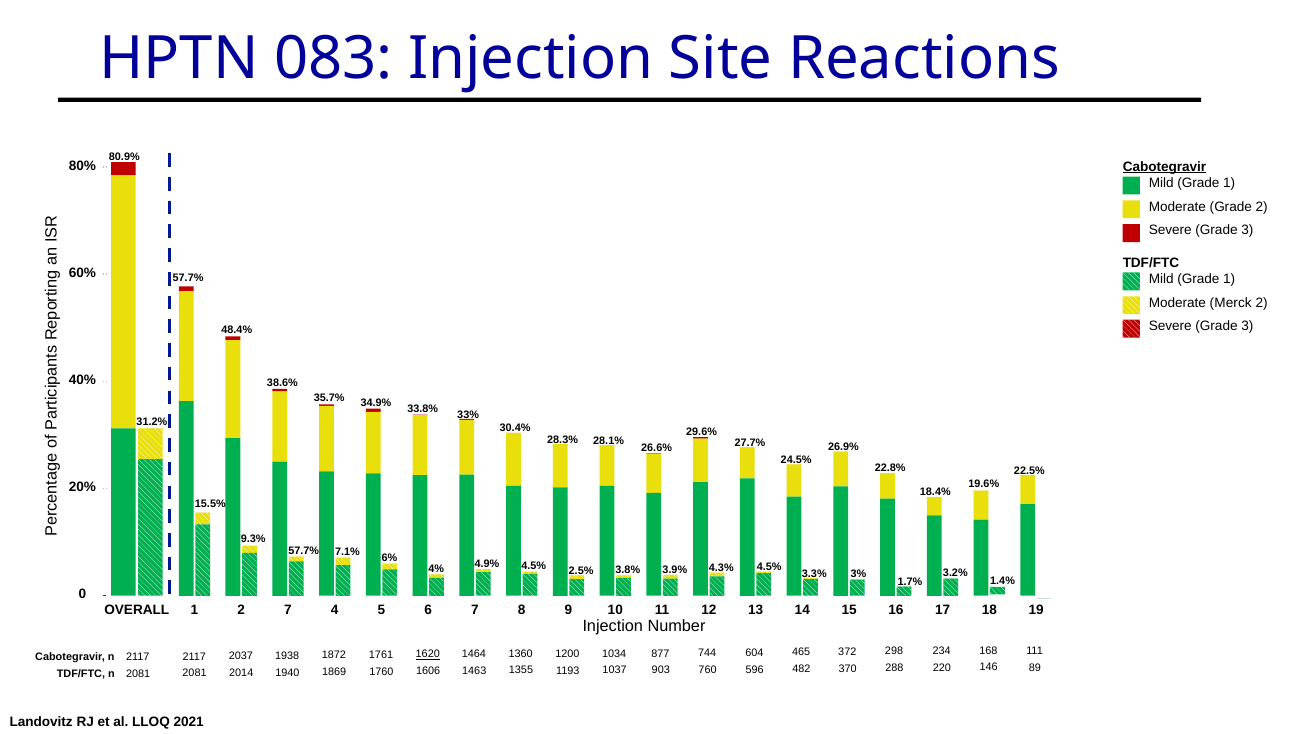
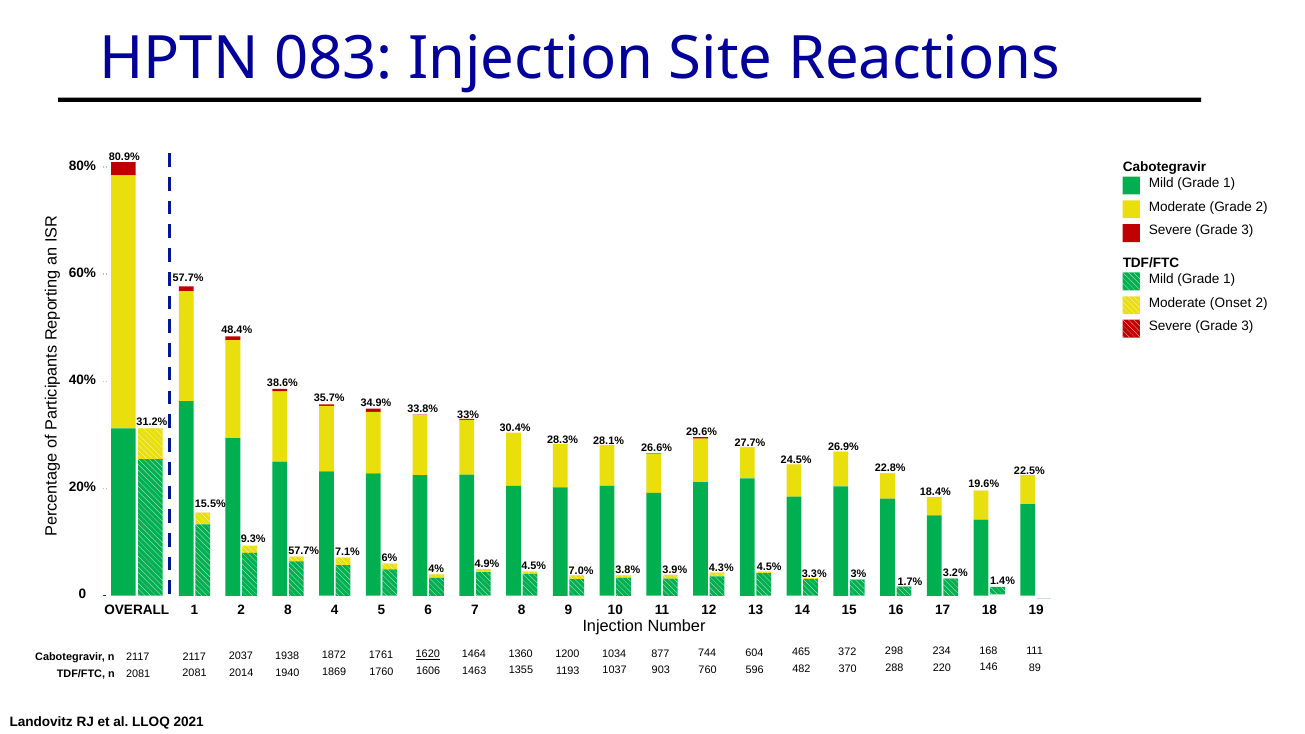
Cabotegravir at (1165, 167) underline: present -> none
Merck: Merck -> Onset
2.5%: 2.5% -> 7.0%
2 7: 7 -> 8
